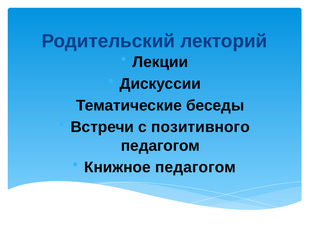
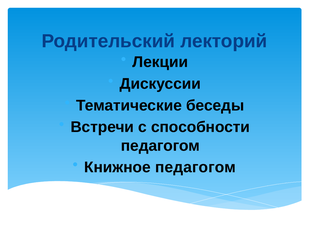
позитивного: позитивного -> способности
